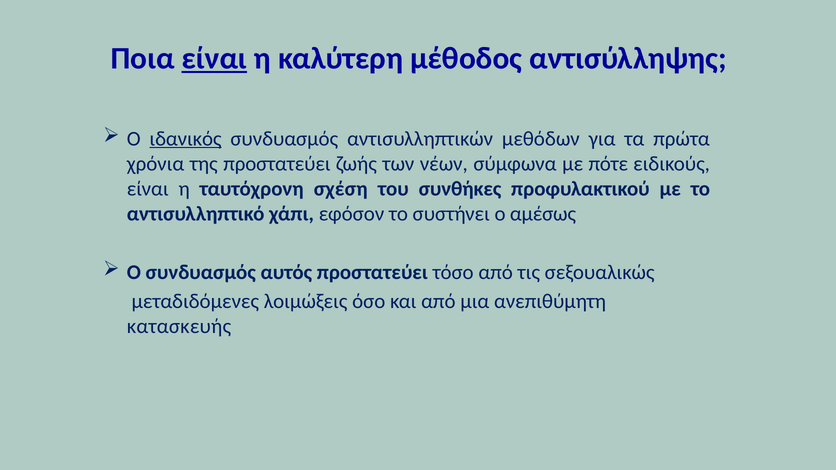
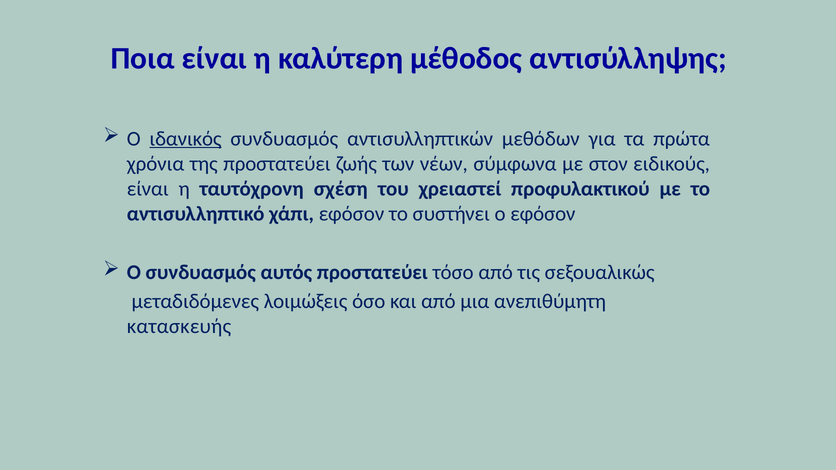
είναι at (214, 59) underline: present -> none
πότε: πότε -> στον
συνθήκες: συνθήκες -> χρειαστεί
ο αμέσως: αμέσως -> εφόσον
